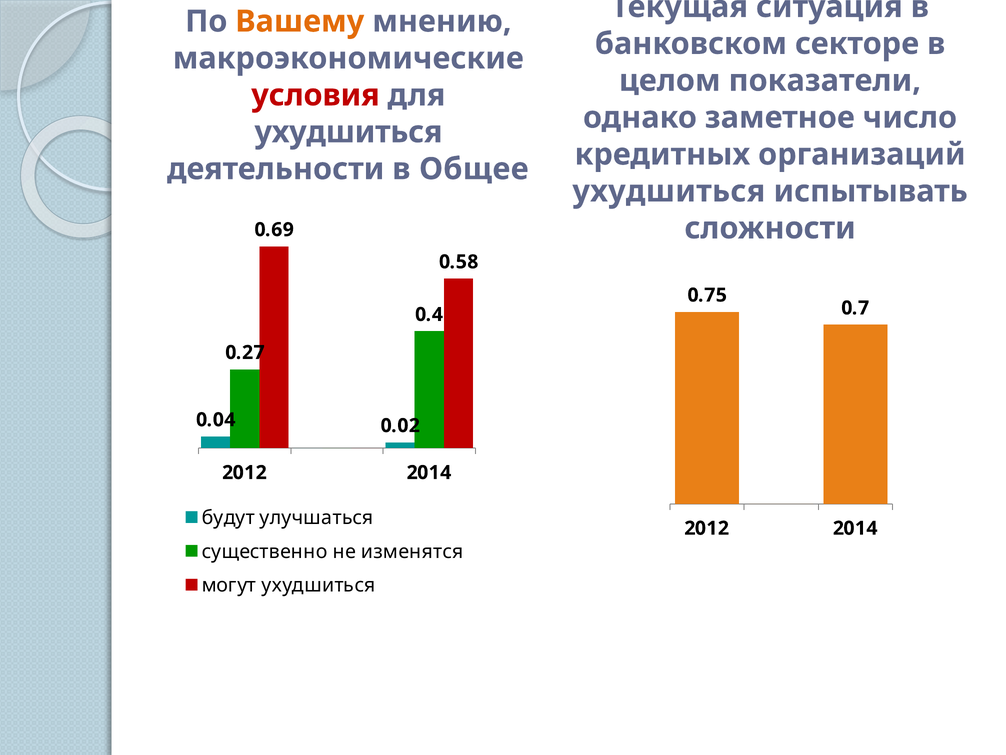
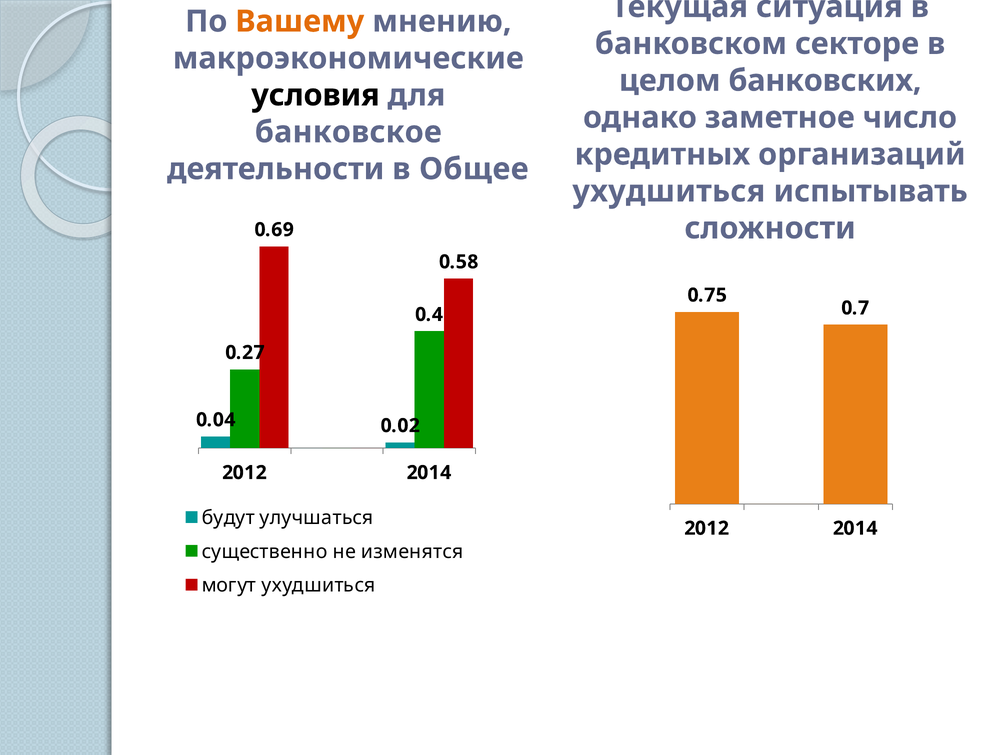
показатели: показатели -> банковских
условия colour: red -> black
ухудшиться at (348, 132): ухудшиться -> банковское
